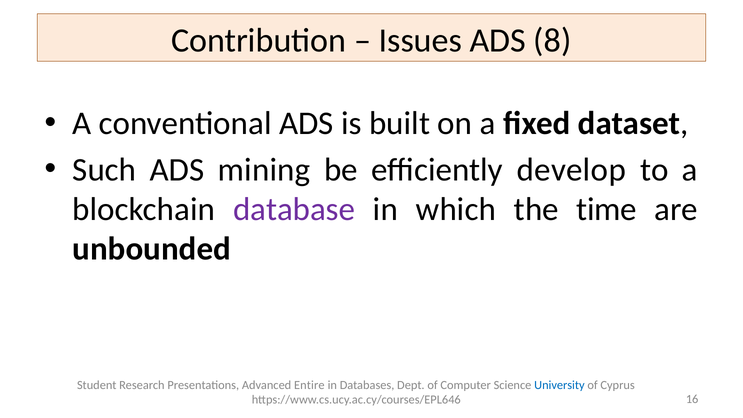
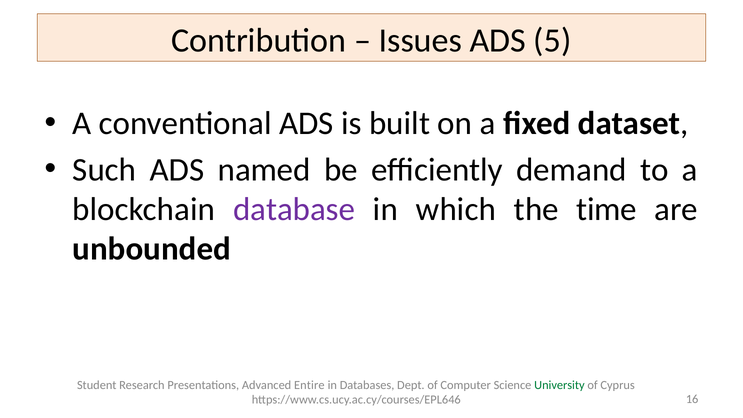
8: 8 -> 5
mining: mining -> named
develop: develop -> demand
University colour: blue -> green
